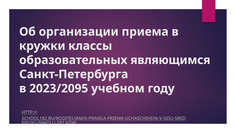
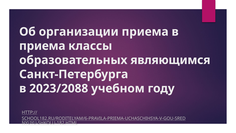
кружки at (42, 46): кружки -> приема
2023/2095: 2023/2095 -> 2023/2088
